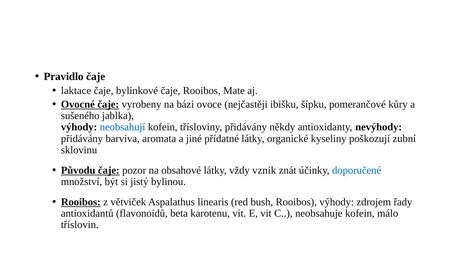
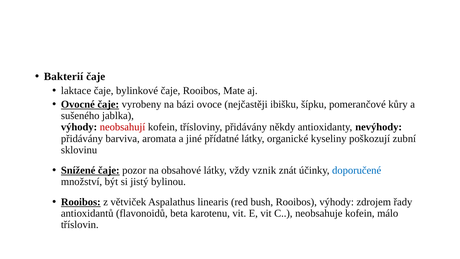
Pravidlo: Pravidlo -> Bakterií
neobsahují colour: blue -> red
Původu: Původu -> Snížené
